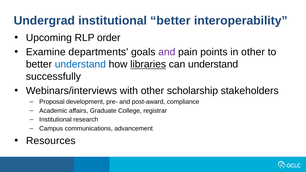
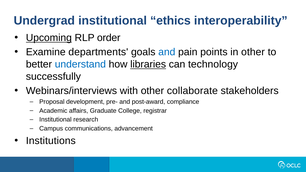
institutional better: better -> ethics
Upcoming underline: none -> present
and at (167, 52) colour: purple -> blue
can understand: understand -> technology
scholarship: scholarship -> collaborate
Resources: Resources -> Institutions
